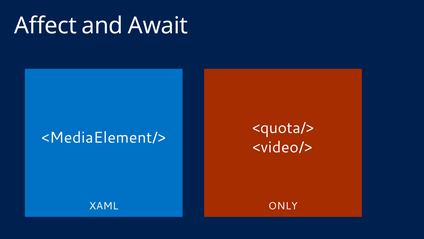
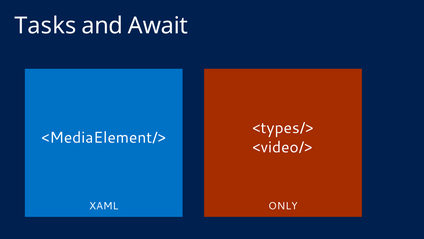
Affect: Affect -> Tasks
<quota/>: <quota/> -> <types/>
